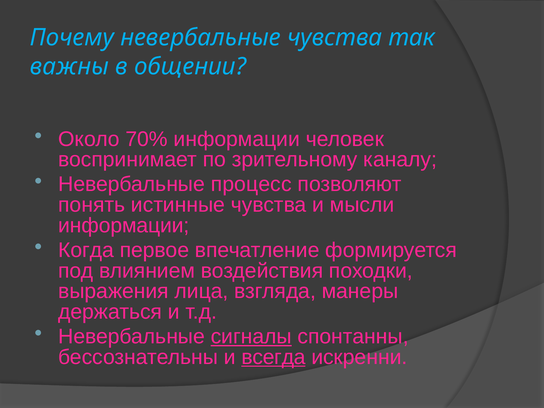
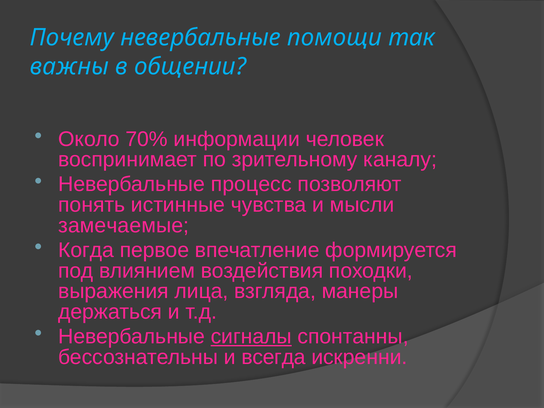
невербальные чувства: чувства -> помощи
информации at (124, 225): информации -> замечаемые
всегда underline: present -> none
